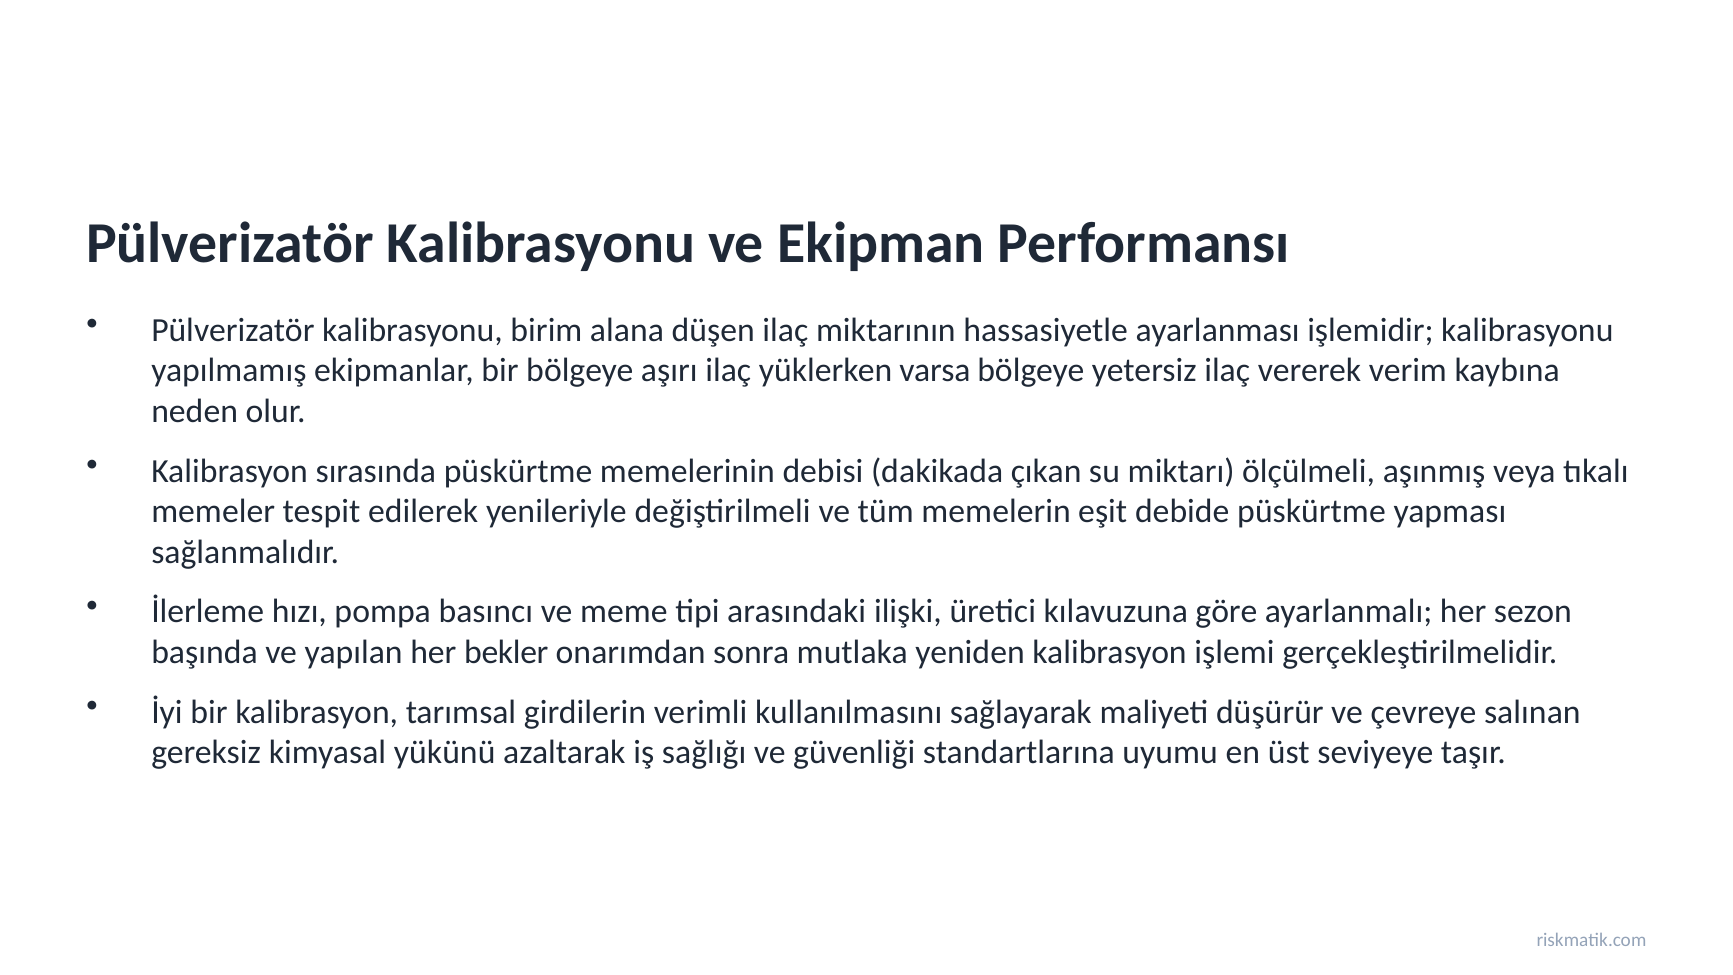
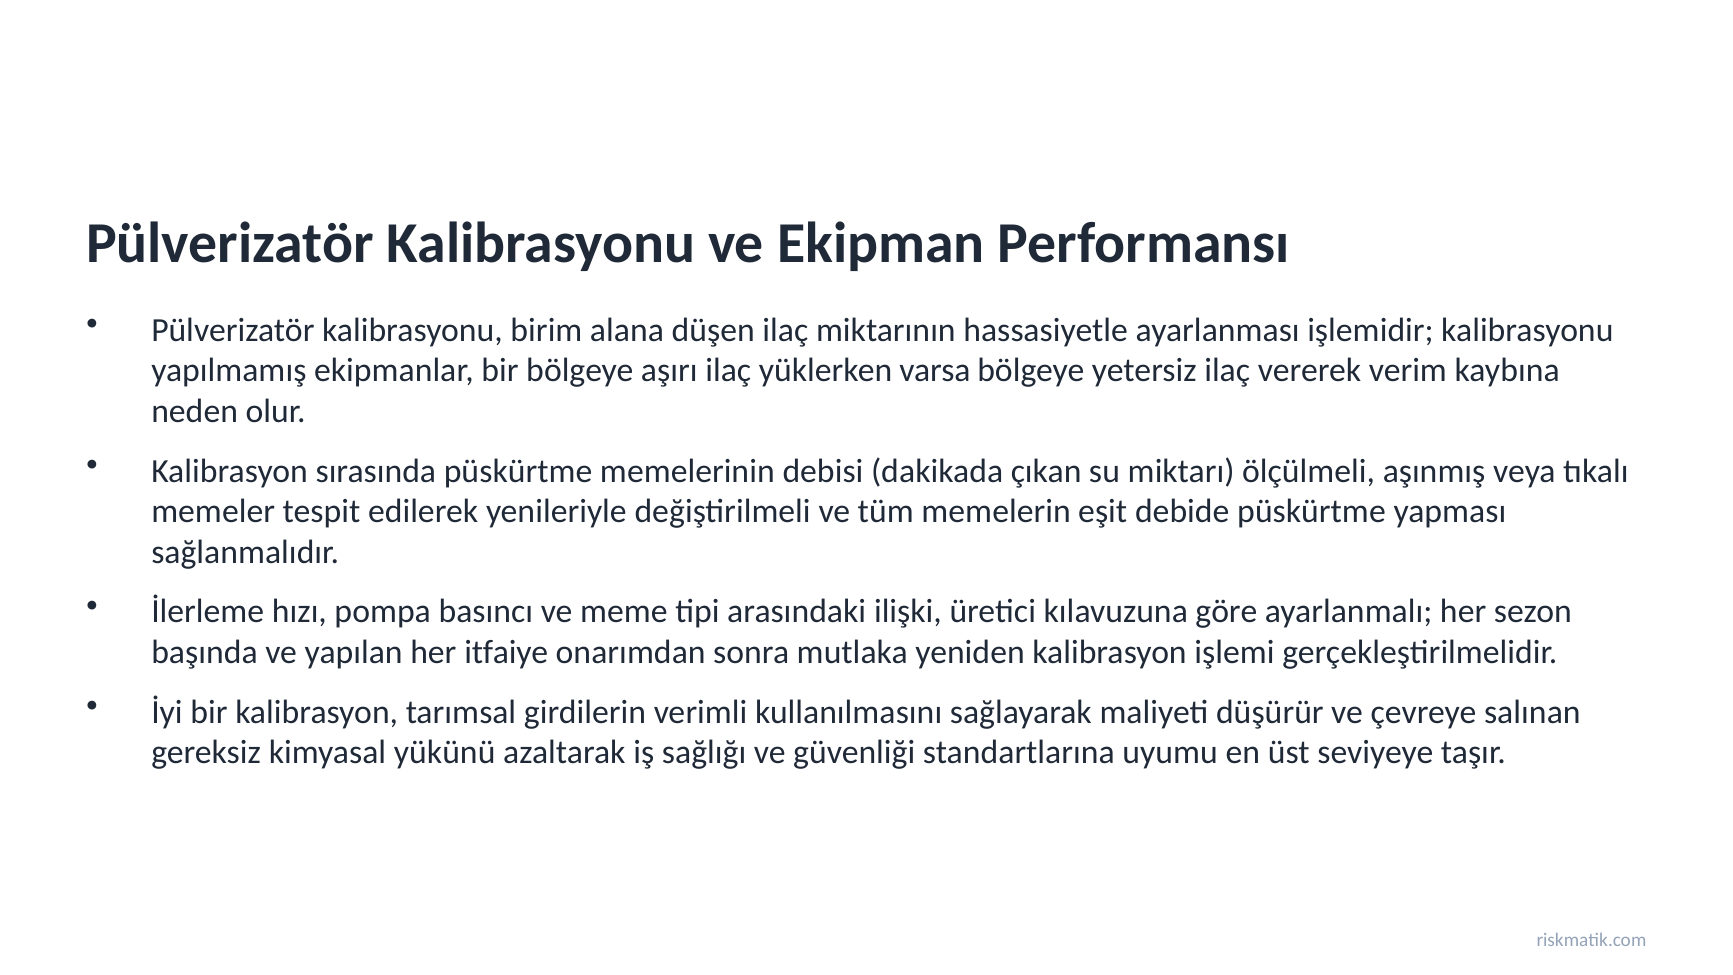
bekler: bekler -> itfaiye
